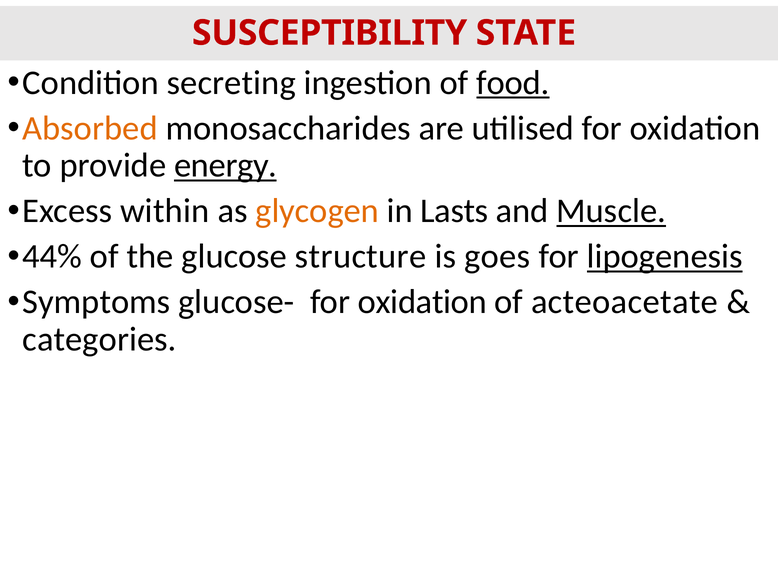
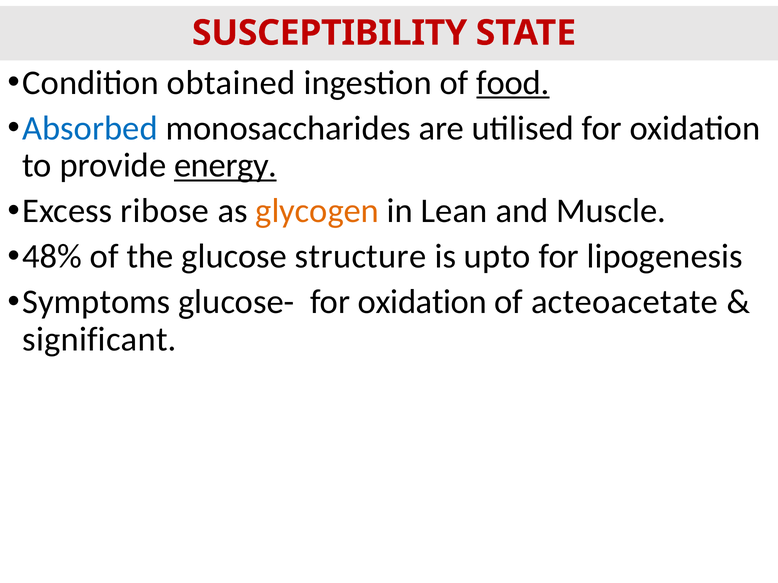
secreting: secreting -> obtained
Absorbed colour: orange -> blue
within: within -> ribose
Lasts: Lasts -> Lean
Muscle underline: present -> none
44%: 44% -> 48%
goes: goes -> upto
lipogenesis underline: present -> none
categories: categories -> significant
